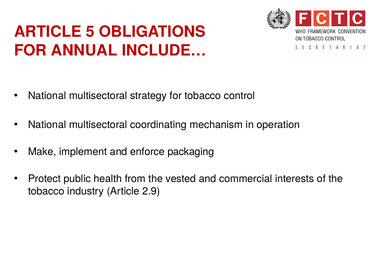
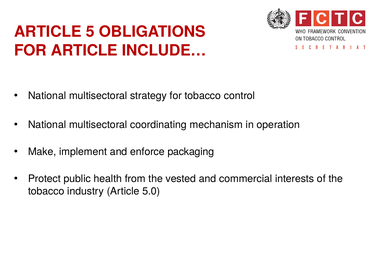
FOR ANNUAL: ANNUAL -> ARTICLE
2.9: 2.9 -> 5.0
